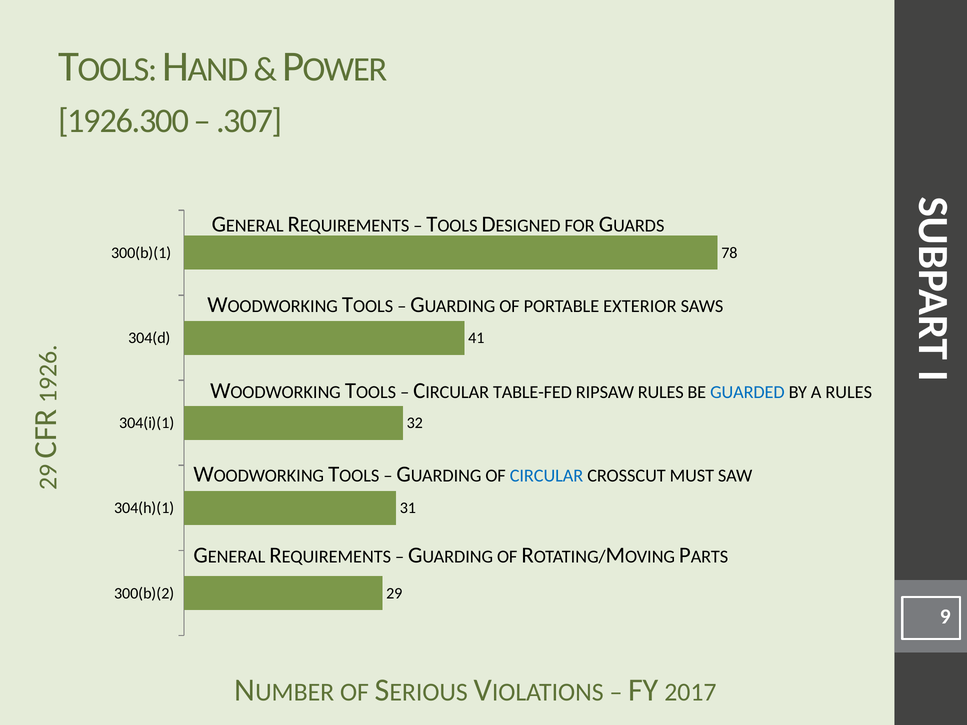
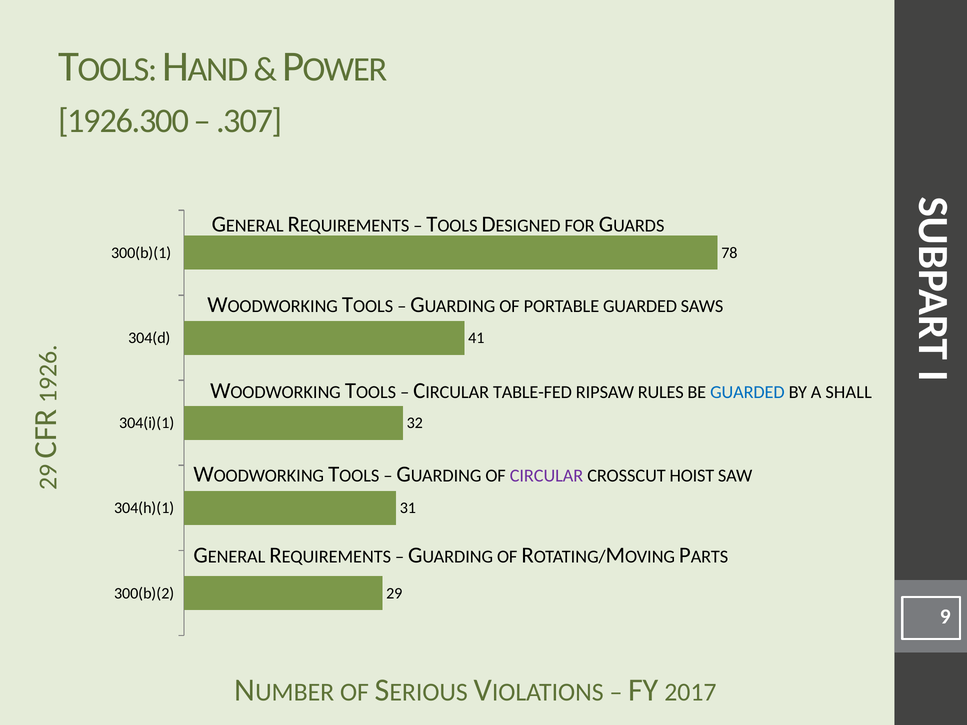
PORTABLE EXTERIOR: EXTERIOR -> GUARDED
A RULES: RULES -> SHALL
CIRCULAR colour: blue -> purple
MUST: MUST -> HOIST
